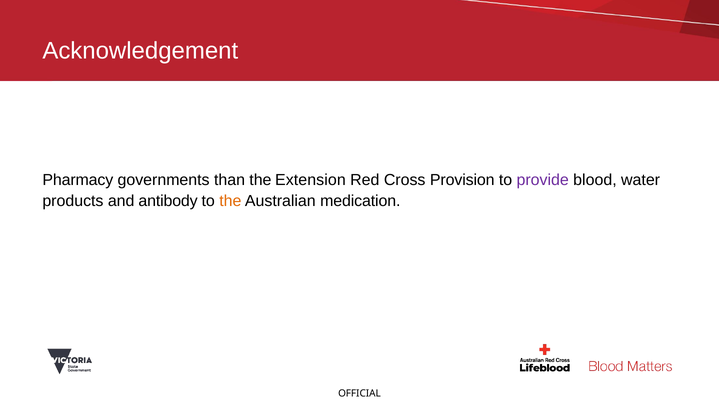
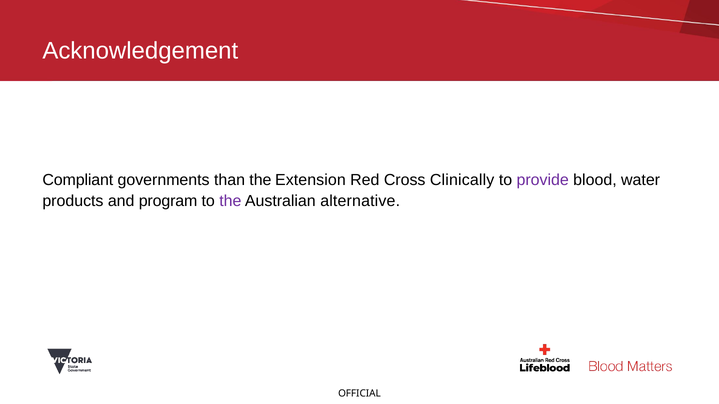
Pharmacy: Pharmacy -> Compliant
Provision: Provision -> Clinically
antibody: antibody -> program
the at (230, 201) colour: orange -> purple
medication: medication -> alternative
